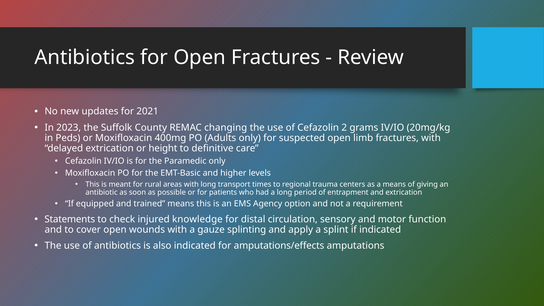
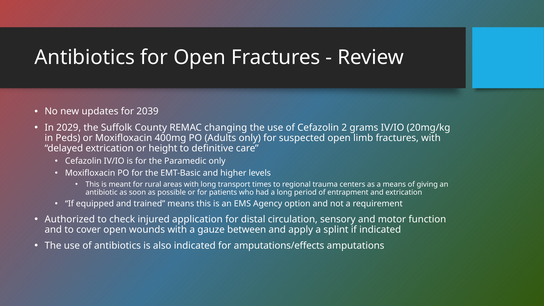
2021: 2021 -> 2039
2023: 2023 -> 2029
Statements: Statements -> Authorized
knowledge: knowledge -> application
splinting: splinting -> between
